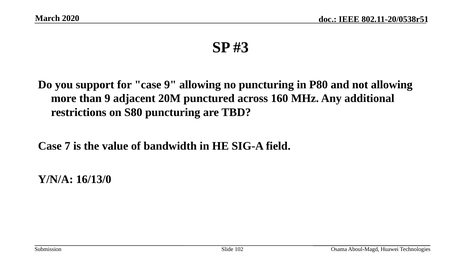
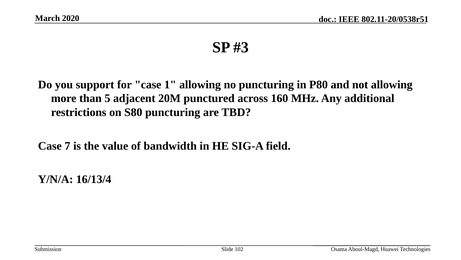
case 9: 9 -> 1
than 9: 9 -> 5
16/13/0: 16/13/0 -> 16/13/4
